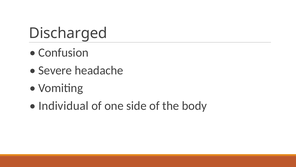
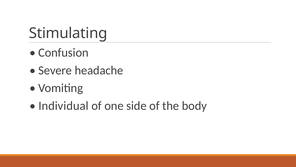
Discharged: Discharged -> Stimulating
